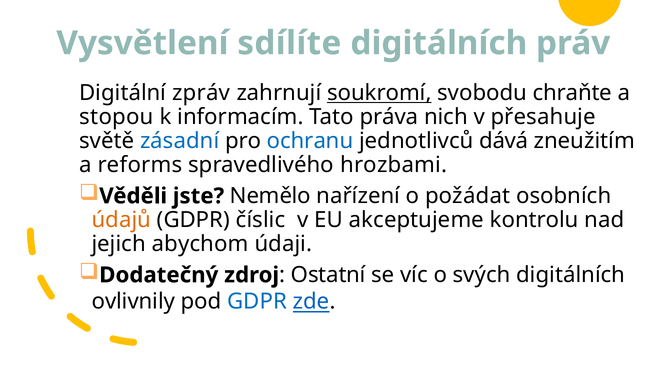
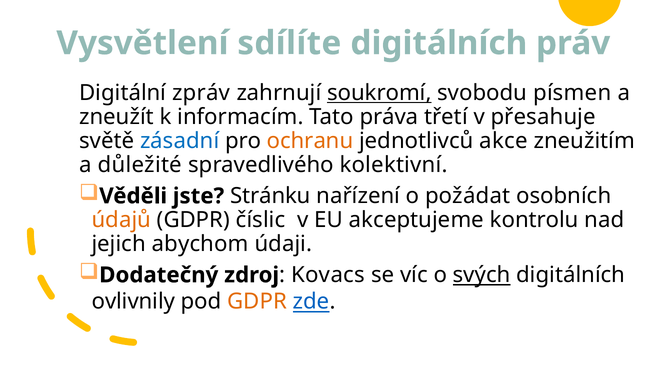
chraňte: chraňte -> písmen
stopou: stopou -> zneužít
nich: nich -> třetí
ochranu colour: blue -> orange
dává: dává -> akce
reforms: reforms -> důležité
hrozbami: hrozbami -> kolektivní
Nemělo: Nemělo -> Stránku
Ostatní: Ostatní -> Kovacs
svých underline: none -> present
GDPR at (257, 302) colour: blue -> orange
